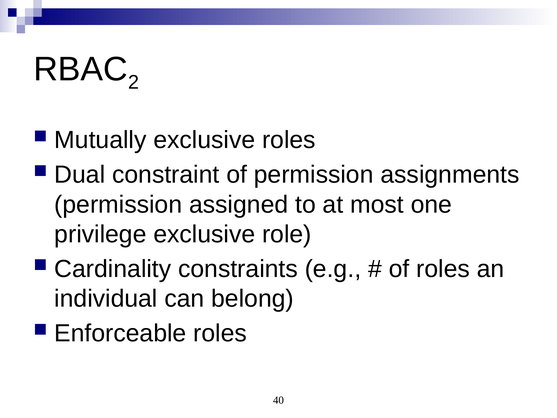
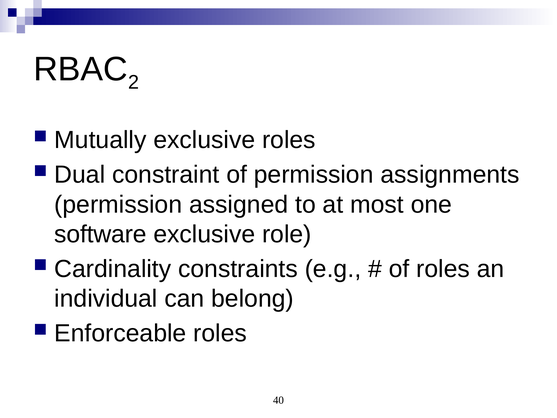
privilege: privilege -> software
